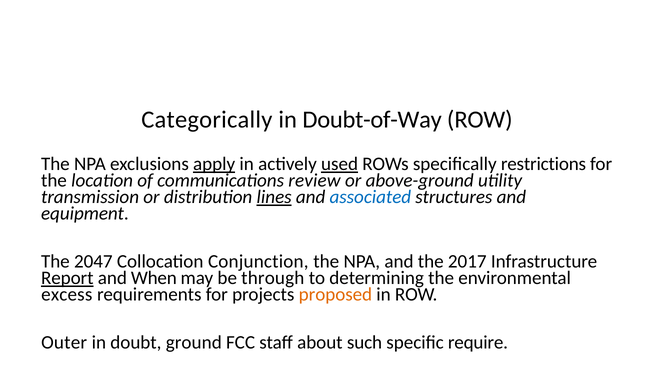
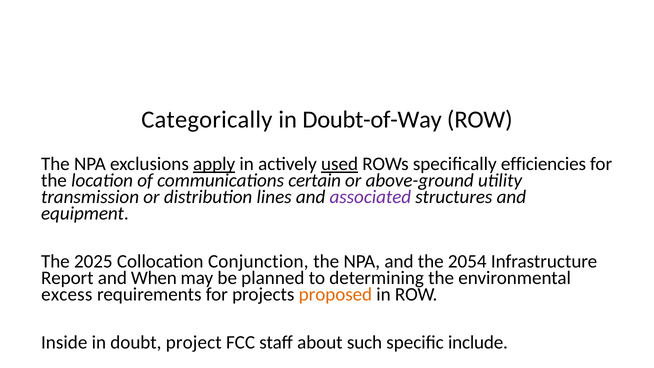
restrictions: restrictions -> efficiencies
review: review -> certain
lines underline: present -> none
associated colour: blue -> purple
2047: 2047 -> 2025
2017: 2017 -> 2054
Report underline: present -> none
through: through -> planned
Outer: Outer -> Inside
ground: ground -> project
require: require -> include
